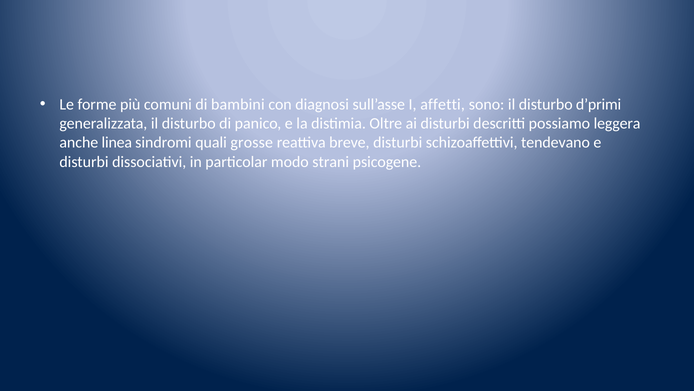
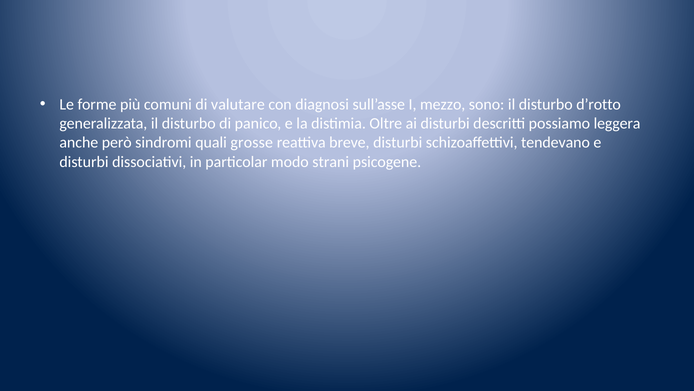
bambini: bambini -> valutare
affetti: affetti -> mezzo
d’primi: d’primi -> d’rotto
linea: linea -> però
